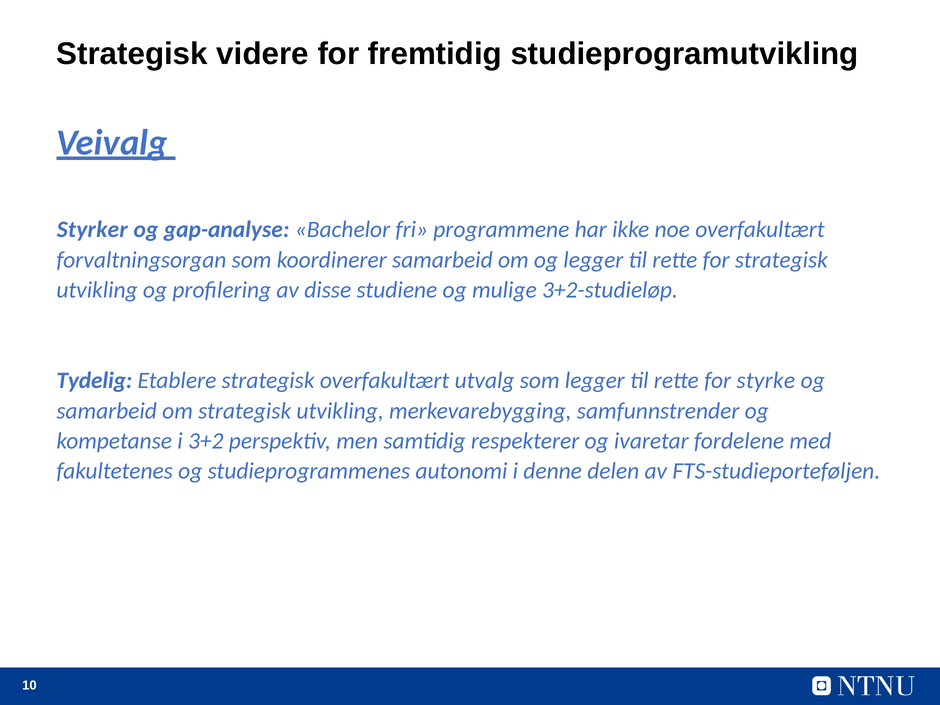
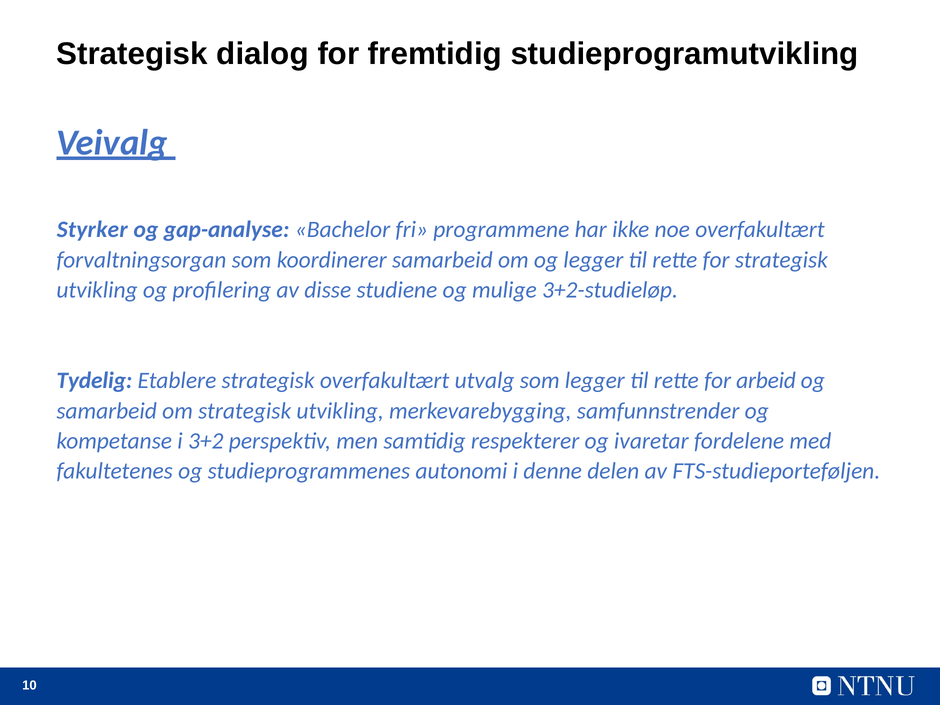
videre: videre -> dialog
styrke: styrke -> arbeid
